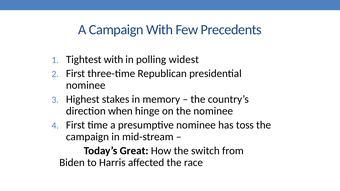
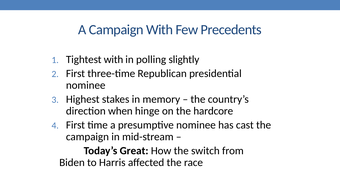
widest: widest -> slightly
the nominee: nominee -> hardcore
toss: toss -> cast
